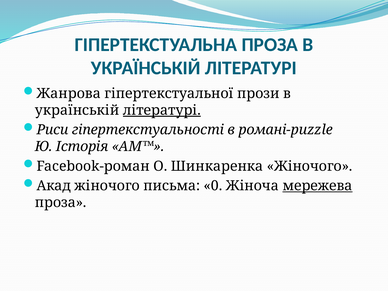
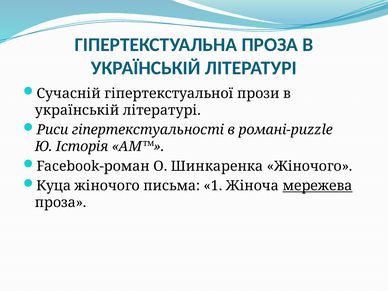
Жанрова: Жанрова -> Сучасній
літературі at (162, 110) underline: present -> none
Акад: Акад -> Куца
0: 0 -> 1
